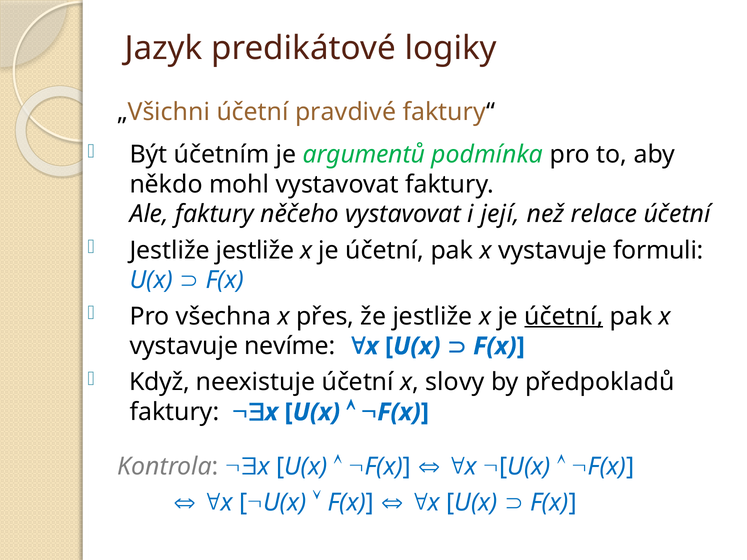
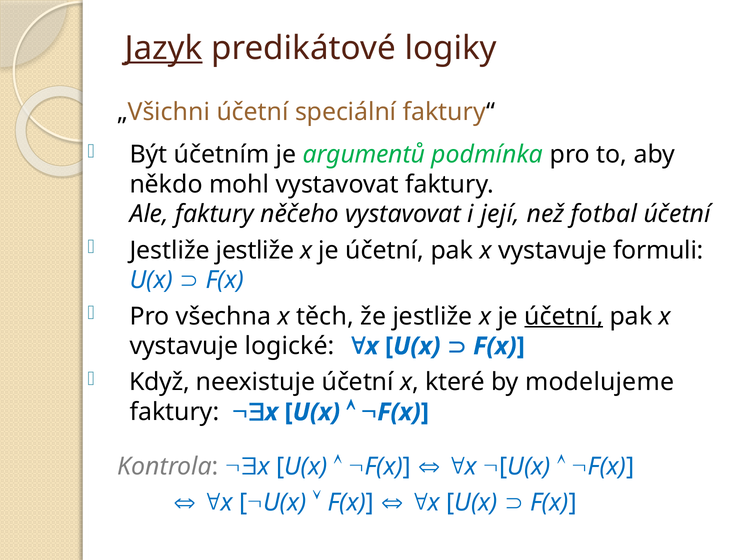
Jazyk underline: none -> present
pravdivé: pravdivé -> speciální
relace: relace -> fotbal
přes: přes -> těch
nevíme: nevíme -> logické
slovy: slovy -> které
předpokladů: předpokladů -> modelujeme
